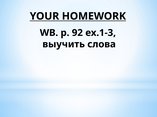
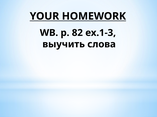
92: 92 -> 82
